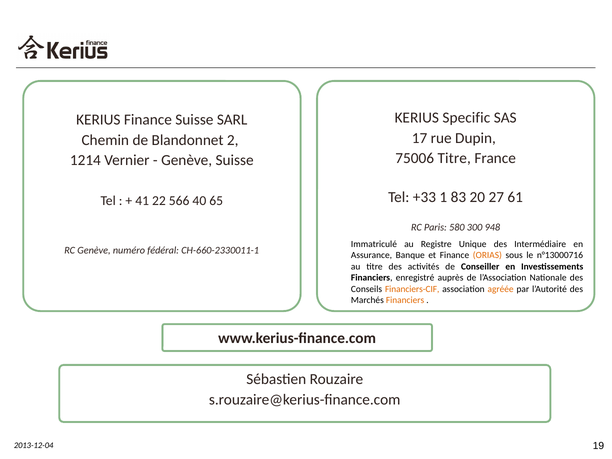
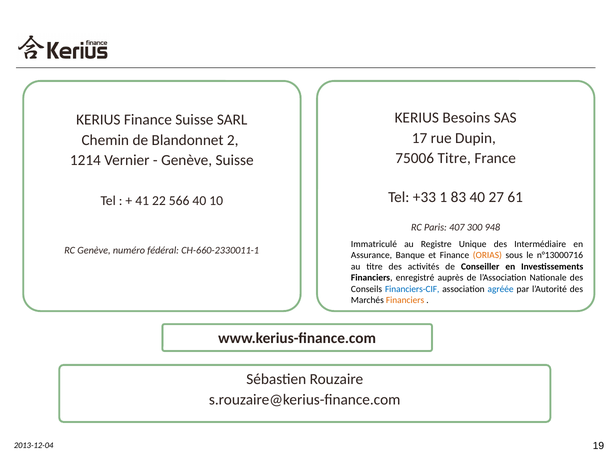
Specific: Specific -> Besoins
83 20: 20 -> 40
65: 65 -> 10
580: 580 -> 407
Financiers-CIF colour: orange -> blue
agréée colour: orange -> blue
